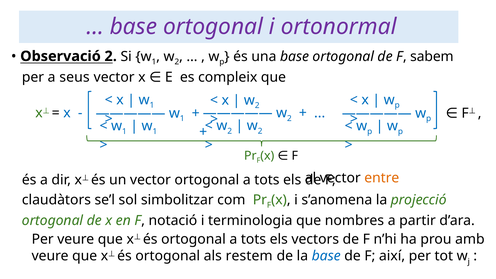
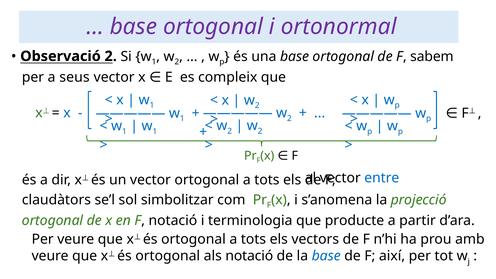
entre colour: orange -> blue
nombres: nombres -> producte
als restem: restem -> notació
